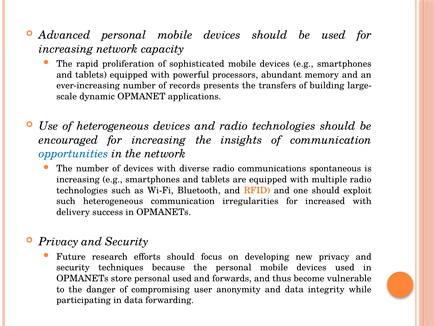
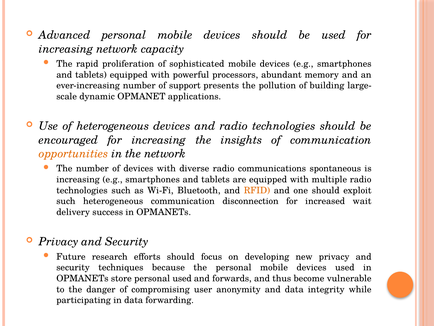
records: records -> support
transfers: transfers -> pollution
opportunities colour: blue -> orange
irregularities: irregularities -> disconnection
increased with: with -> wait
